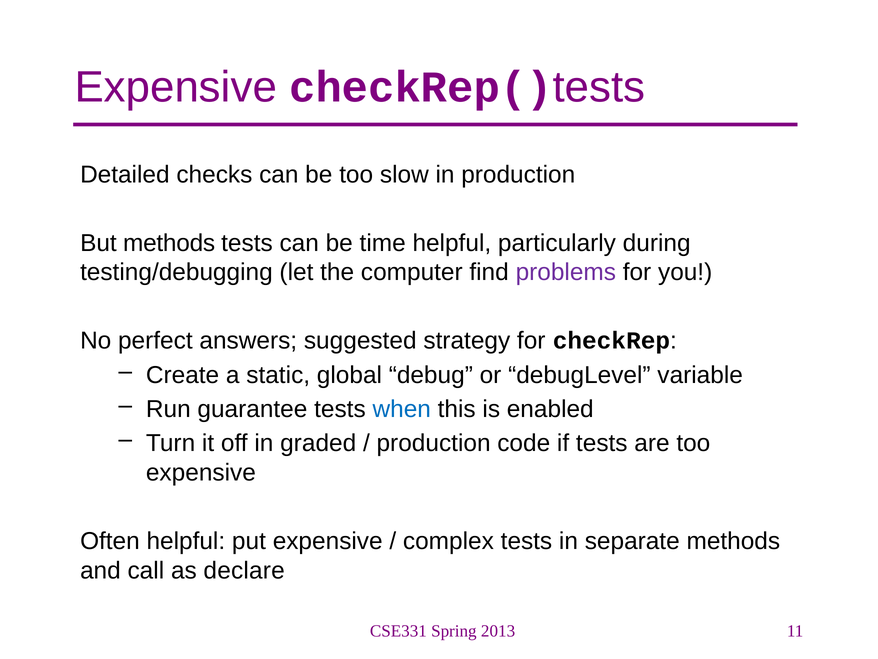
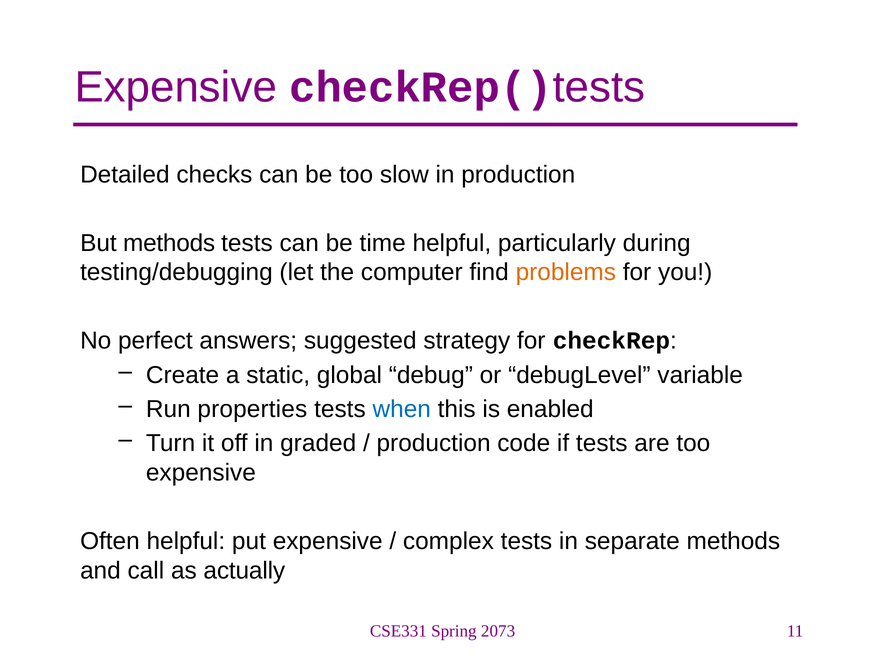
problems colour: purple -> orange
guarantee: guarantee -> properties
declare: declare -> actually
2013: 2013 -> 2073
